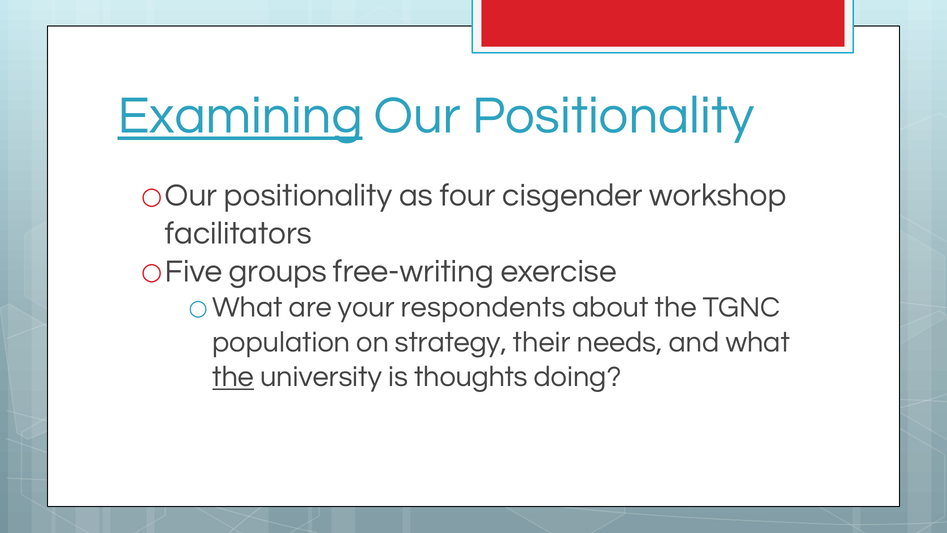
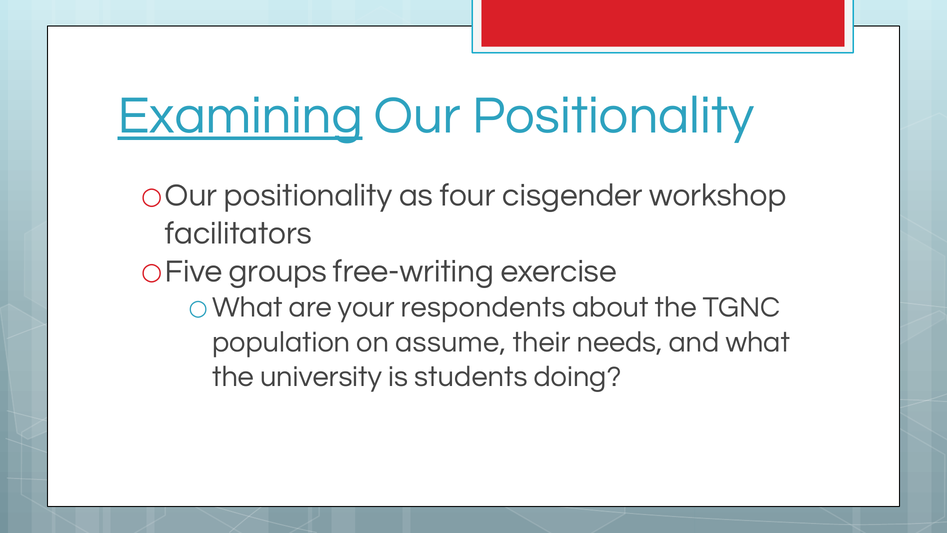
strategy: strategy -> assume
the at (233, 377) underline: present -> none
thoughts: thoughts -> students
